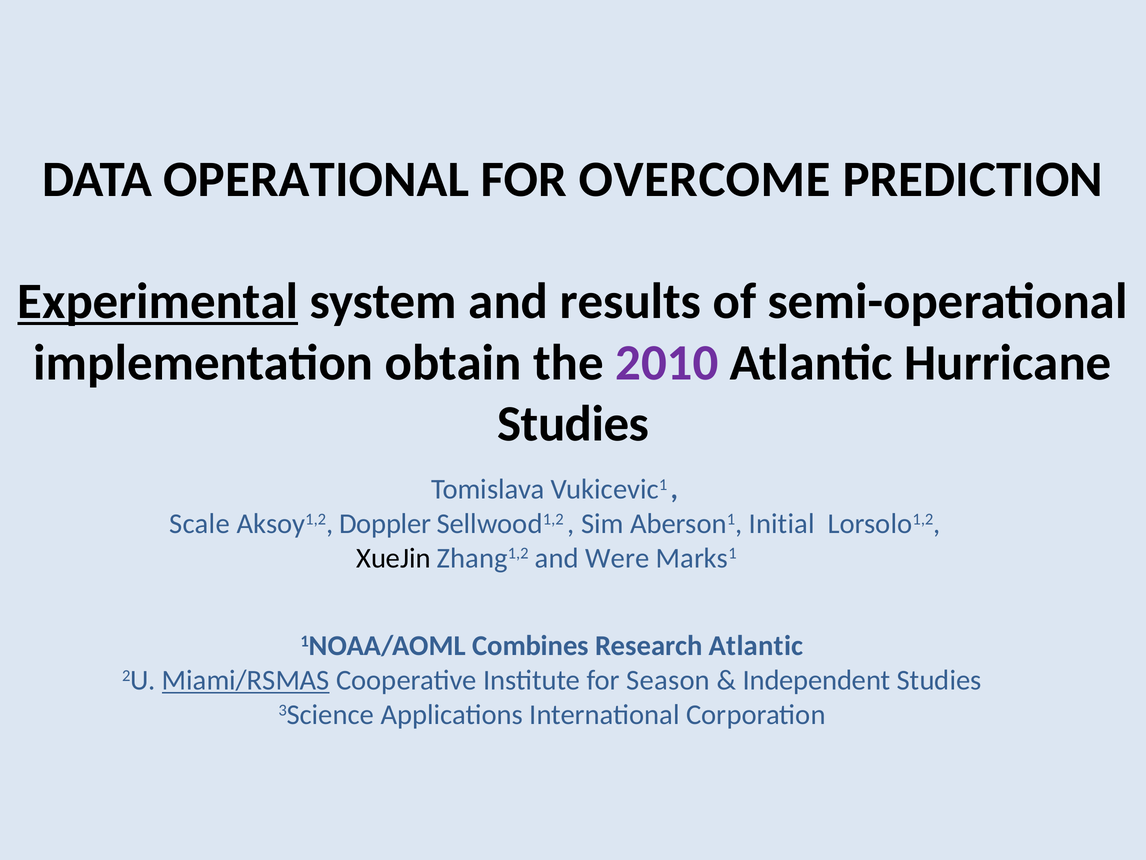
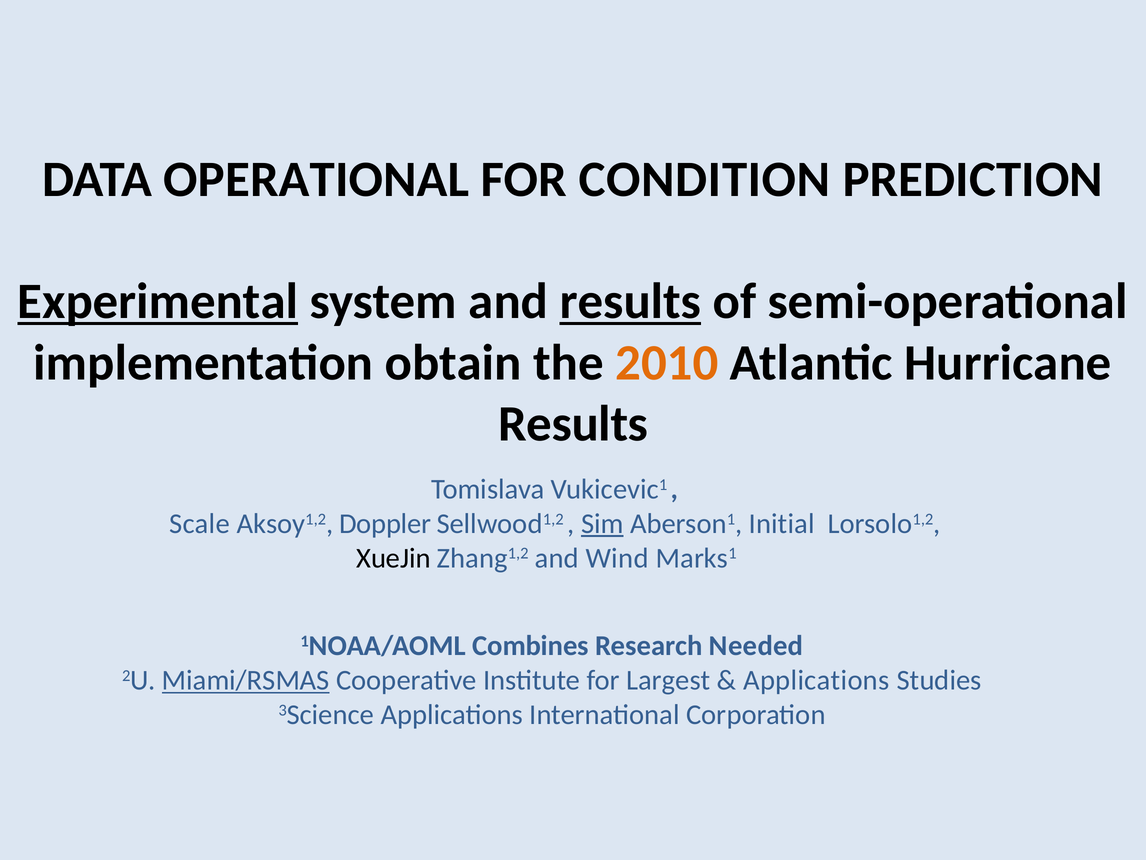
OVERCOME: OVERCOME -> CONDITION
results at (630, 301) underline: none -> present
2010 colour: purple -> orange
Studies at (573, 424): Studies -> Results
Sim underline: none -> present
Were: Were -> Wind
Research Atlantic: Atlantic -> Needed
Season: Season -> Largest
Independent at (817, 680): Independent -> Applications
